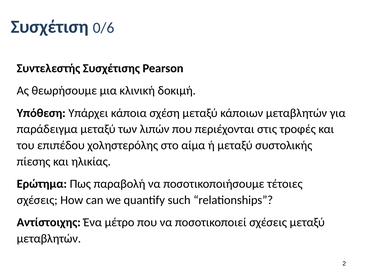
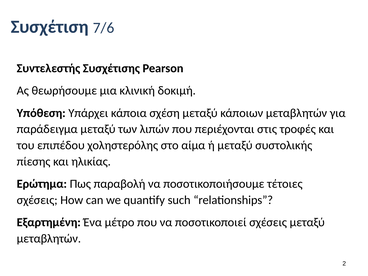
0/6: 0/6 -> 7/6
Αντίστοιχης: Αντίστοιχης -> Εξαρτημένη
